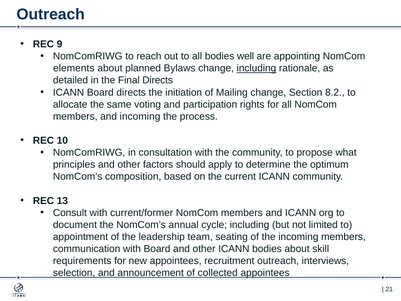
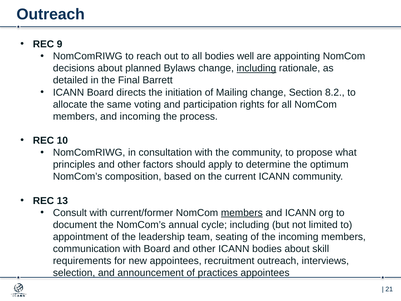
elements: elements -> decisions
Final Directs: Directs -> Barrett
members at (242, 213) underline: none -> present
collected: collected -> practices
